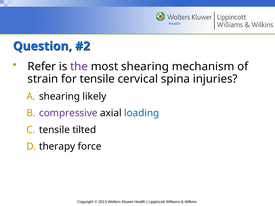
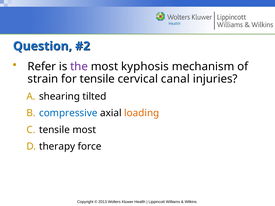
most shearing: shearing -> kyphosis
spina: spina -> canal
likely: likely -> tilted
compressive colour: purple -> blue
loading colour: blue -> orange
tensile tilted: tilted -> most
